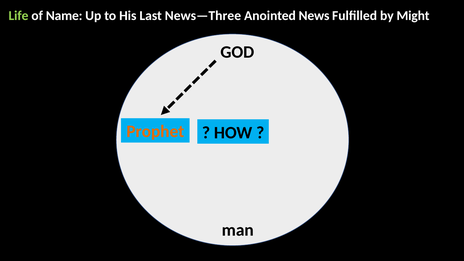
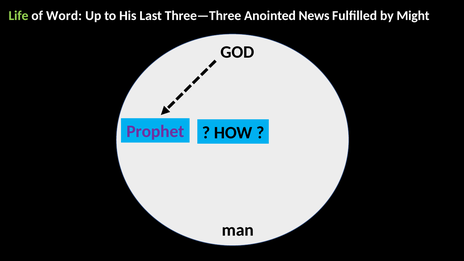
Name: Name -> Word
News—Three: News—Three -> Three—Three
Prophet colour: orange -> purple
